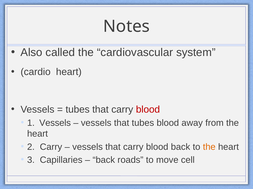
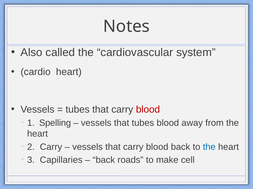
1 Vessels: Vessels -> Spelling
the at (209, 147) colour: orange -> blue
move: move -> make
